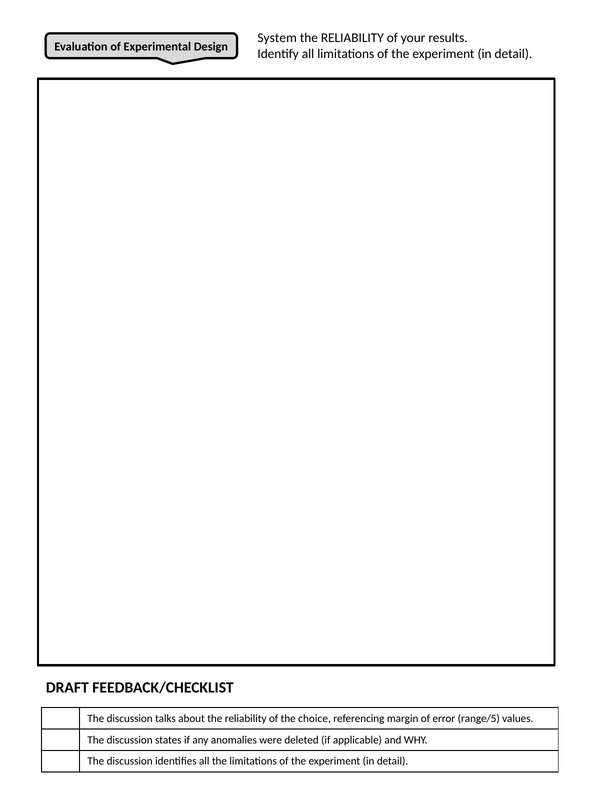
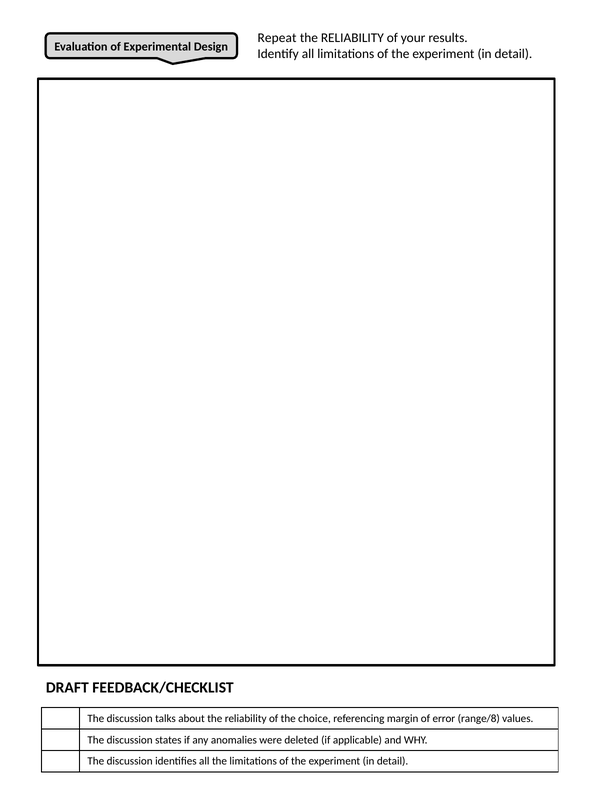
System: System -> Repeat
range/5: range/5 -> range/8
